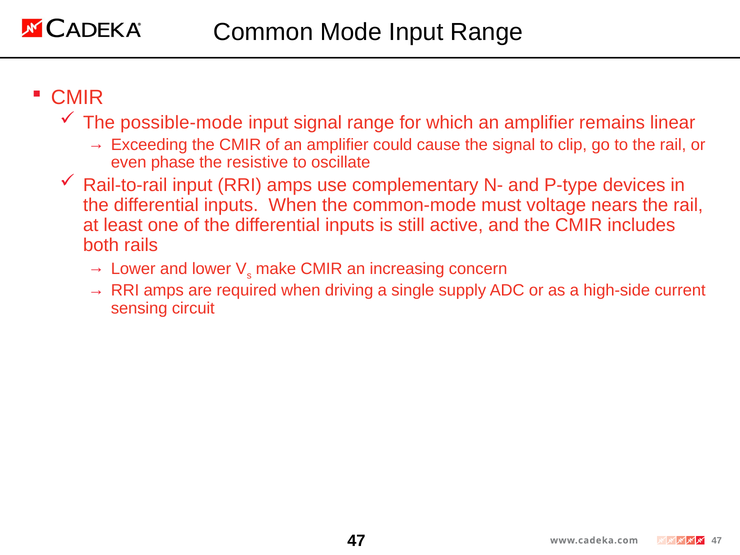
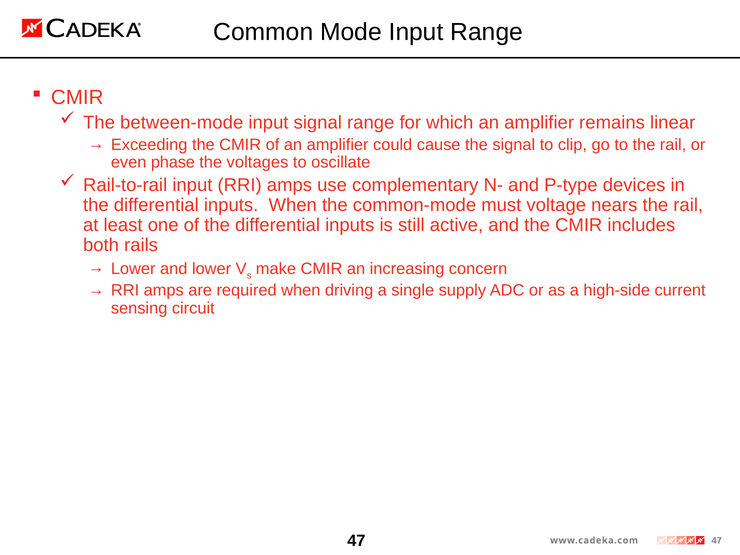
possible-mode: possible-mode -> between-mode
resistive: resistive -> voltages
